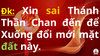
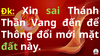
sai colour: yellow -> light green
Chan: Chan -> Vang
Xuống: Xuống -> Thông
